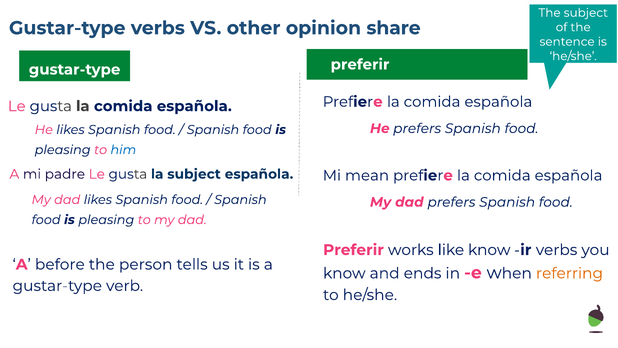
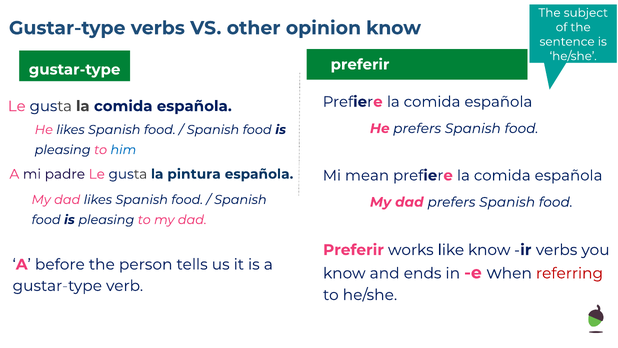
opinion share: share -> know
la subject: subject -> pintura
referring colour: orange -> red
